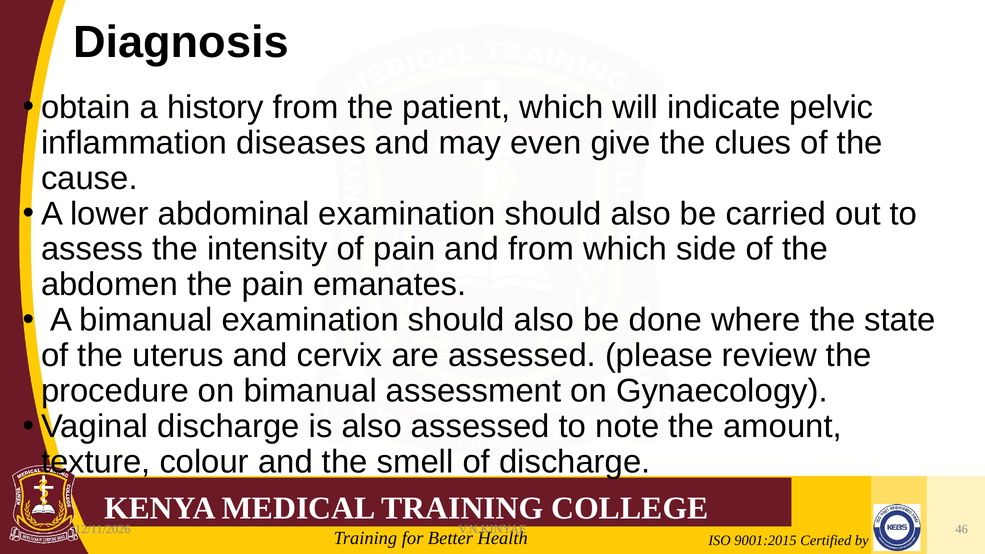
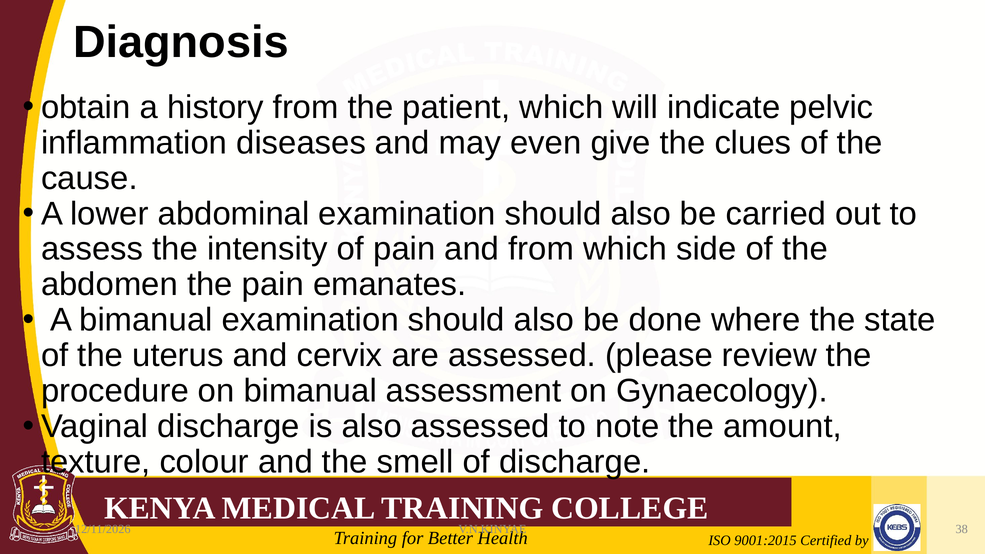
46: 46 -> 38
